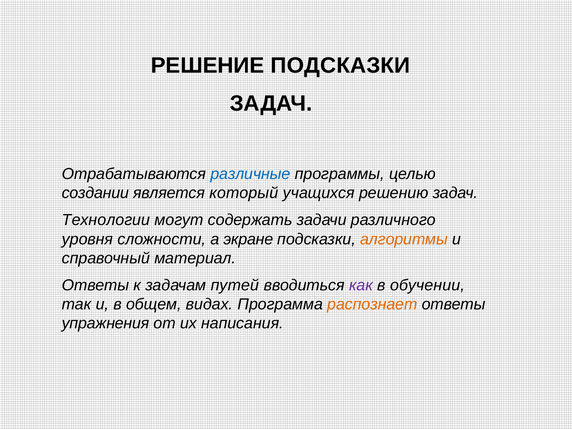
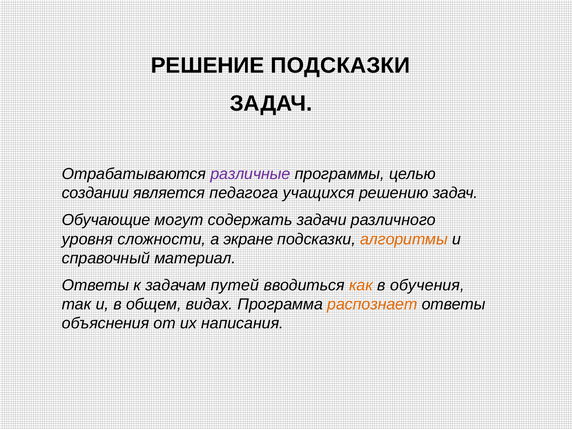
различные colour: blue -> purple
который: который -> педагога
Технологии: Технологии -> Обучающие
как colour: purple -> orange
обучении: обучении -> обучения
упражнения: упражнения -> объяснения
